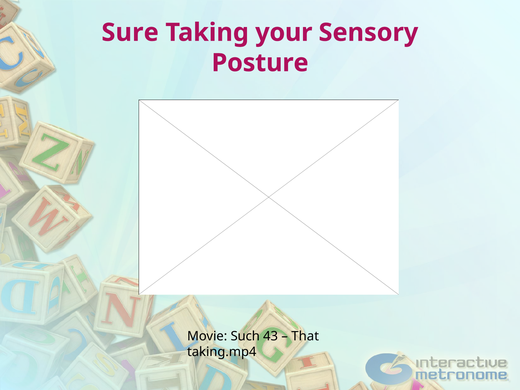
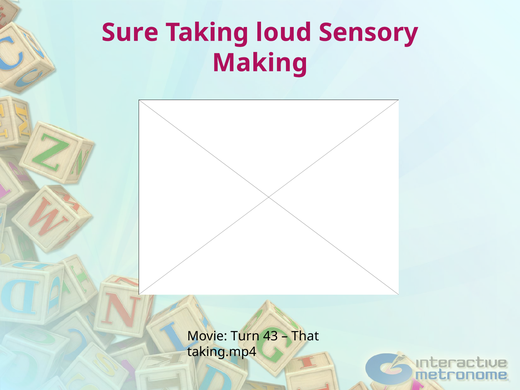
your: your -> loud
Posture: Posture -> Making
Such: Such -> Turn
